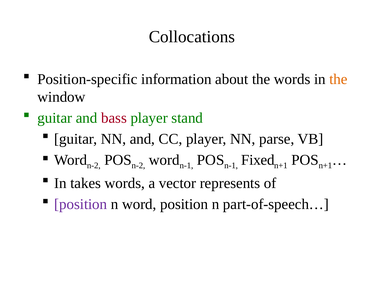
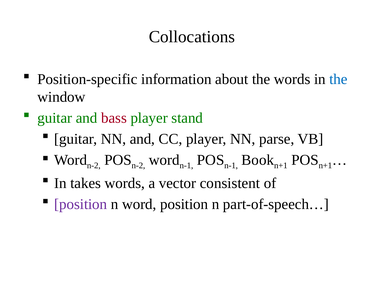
the at (338, 79) colour: orange -> blue
Fixed: Fixed -> Book
represents: represents -> consistent
